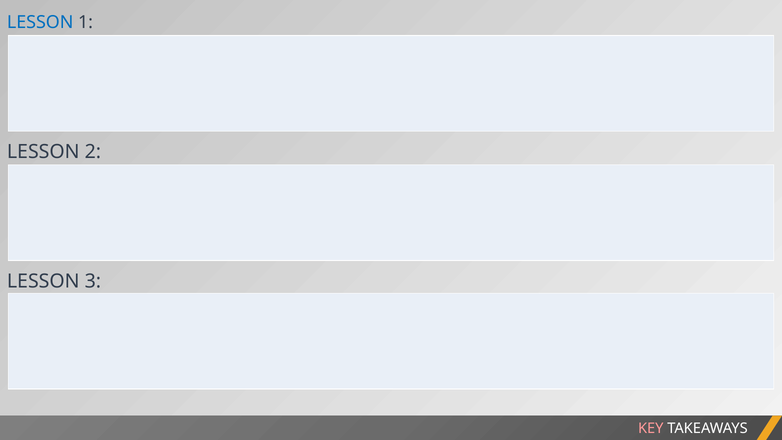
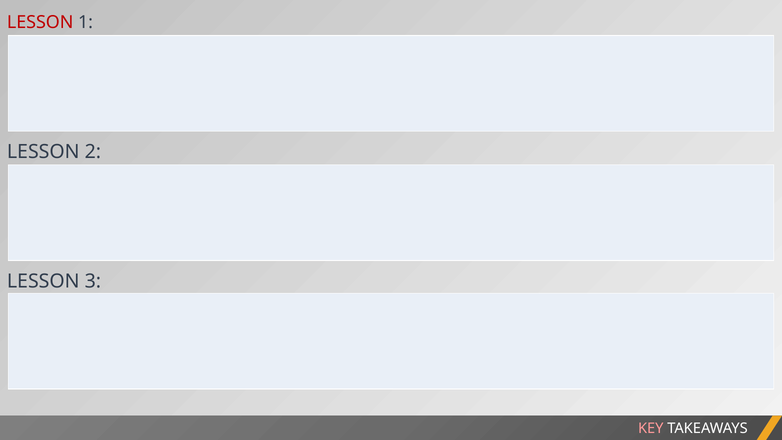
LESSON at (40, 23) colour: blue -> red
